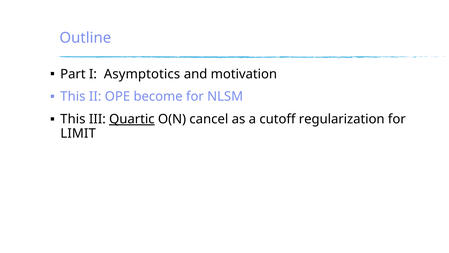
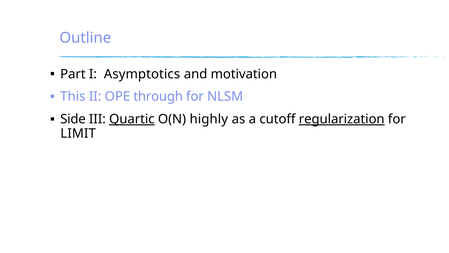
become: become -> through
This at (73, 119): This -> Side
cancel: cancel -> highly
regularization underline: none -> present
